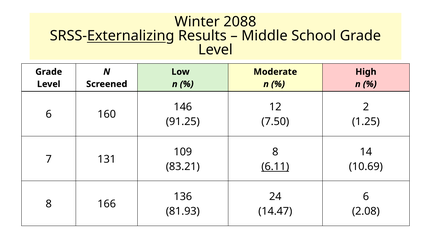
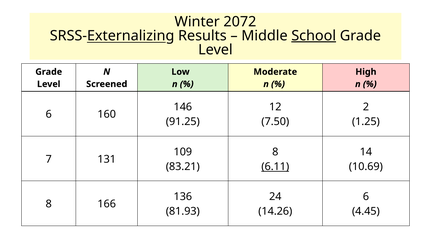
2088: 2088 -> 2072
School underline: none -> present
14.47: 14.47 -> 14.26
2.08: 2.08 -> 4.45
